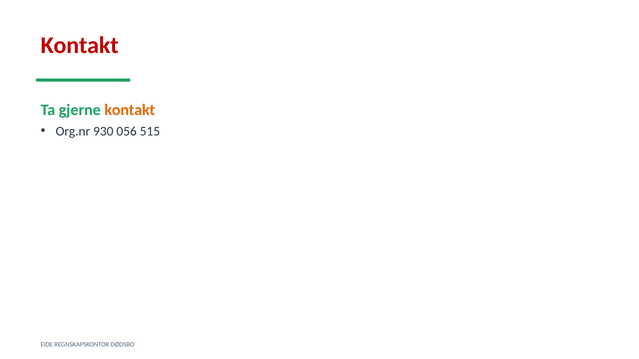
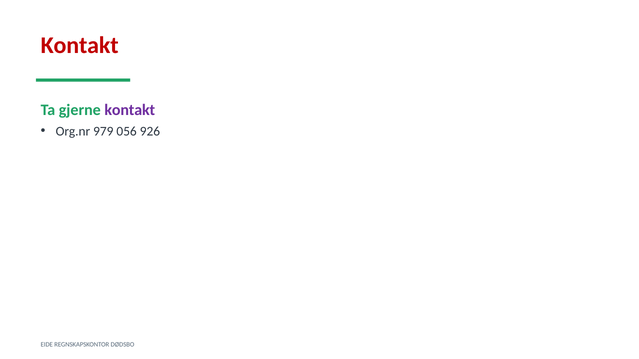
kontakt at (130, 110) colour: orange -> purple
930: 930 -> 979
515: 515 -> 926
